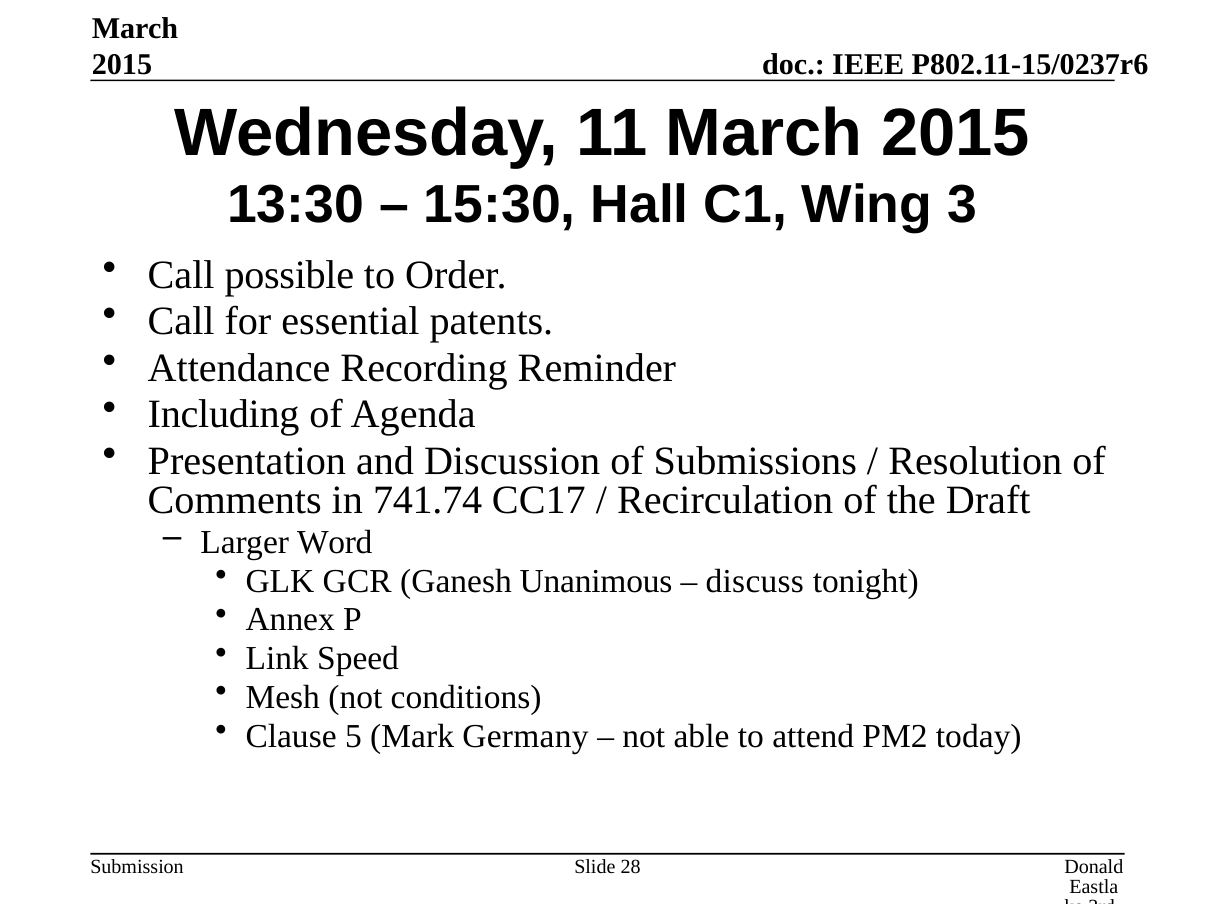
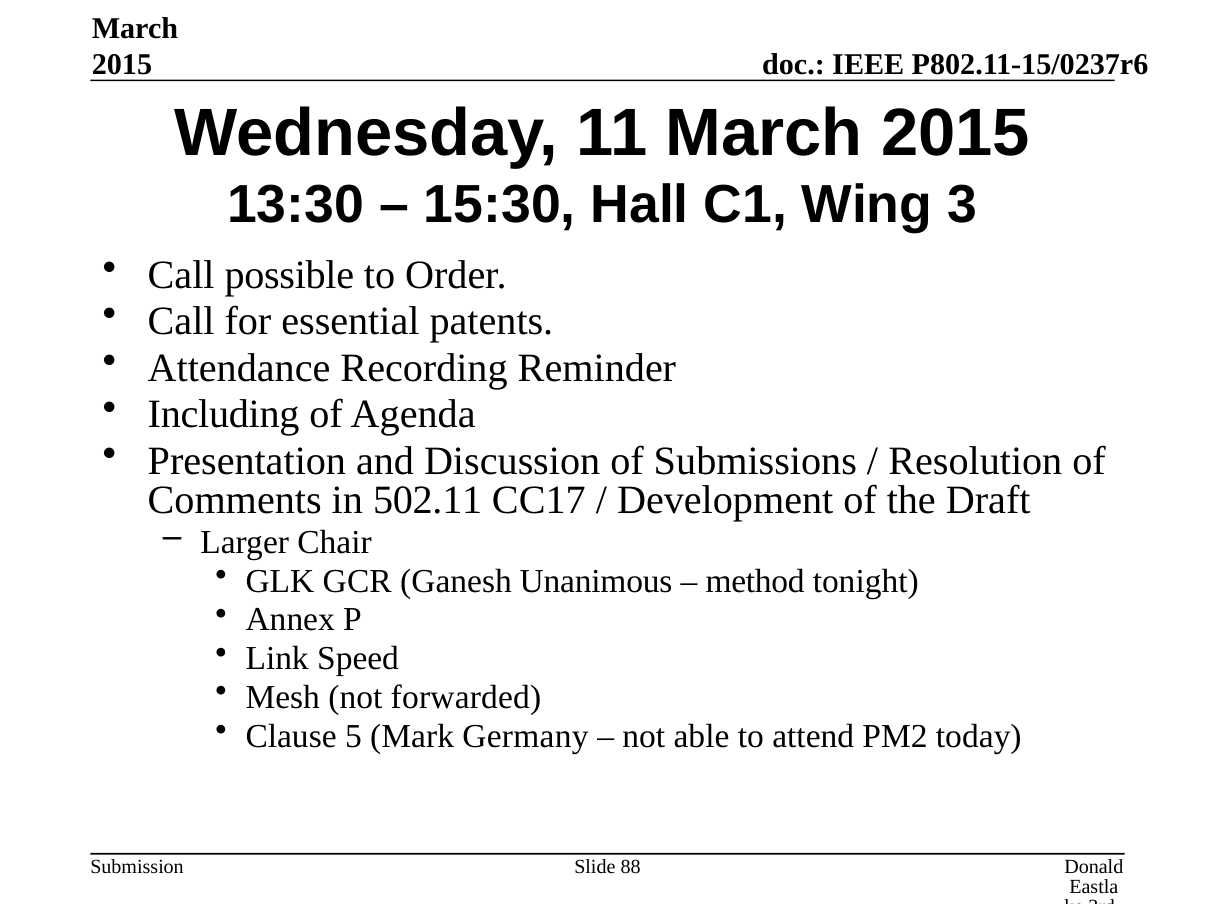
741.74: 741.74 -> 502.11
Recirculation: Recirculation -> Development
Word: Word -> Chair
discuss: discuss -> method
conditions: conditions -> forwarded
28: 28 -> 88
